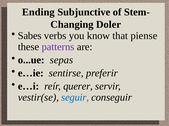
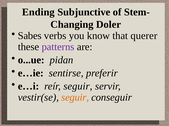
piense: piense -> querer
sepas: sepas -> pidan
reír querer: querer -> seguir
seguir at (75, 98) colour: blue -> orange
